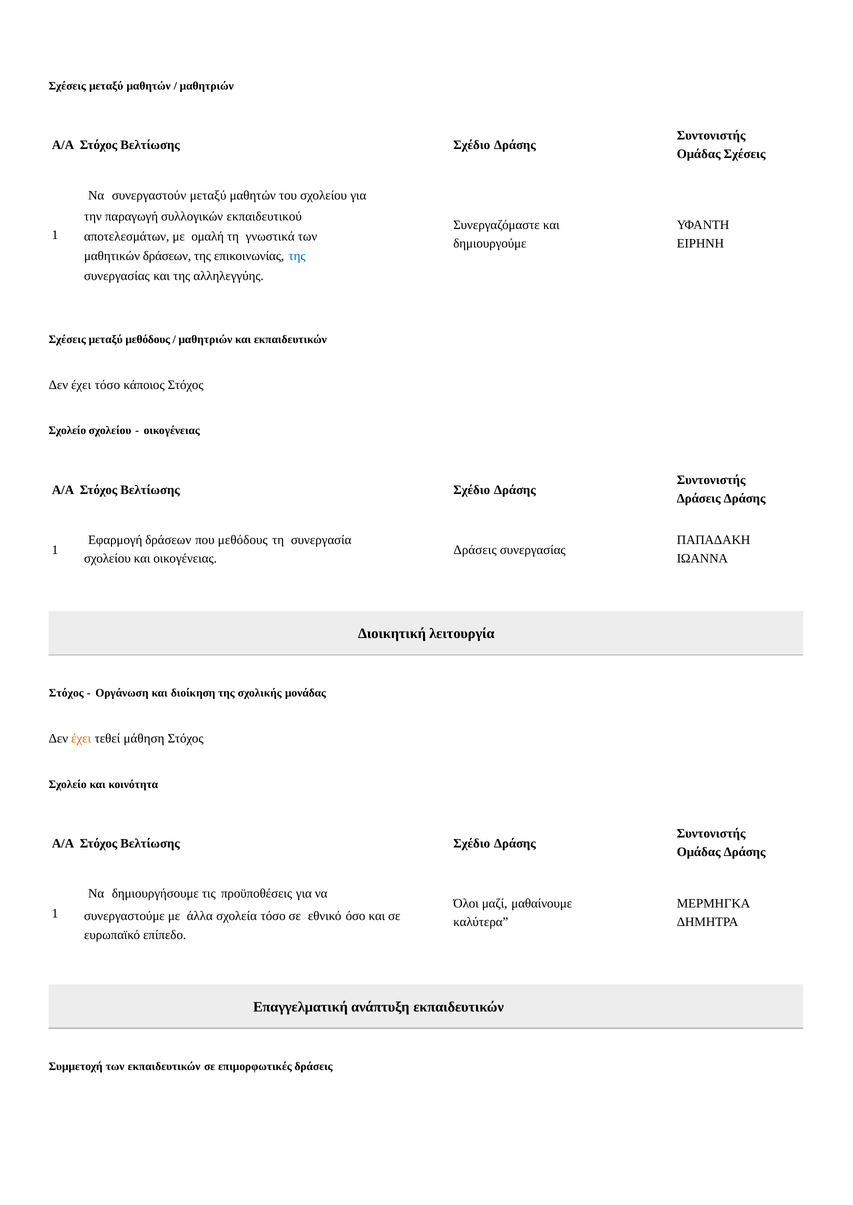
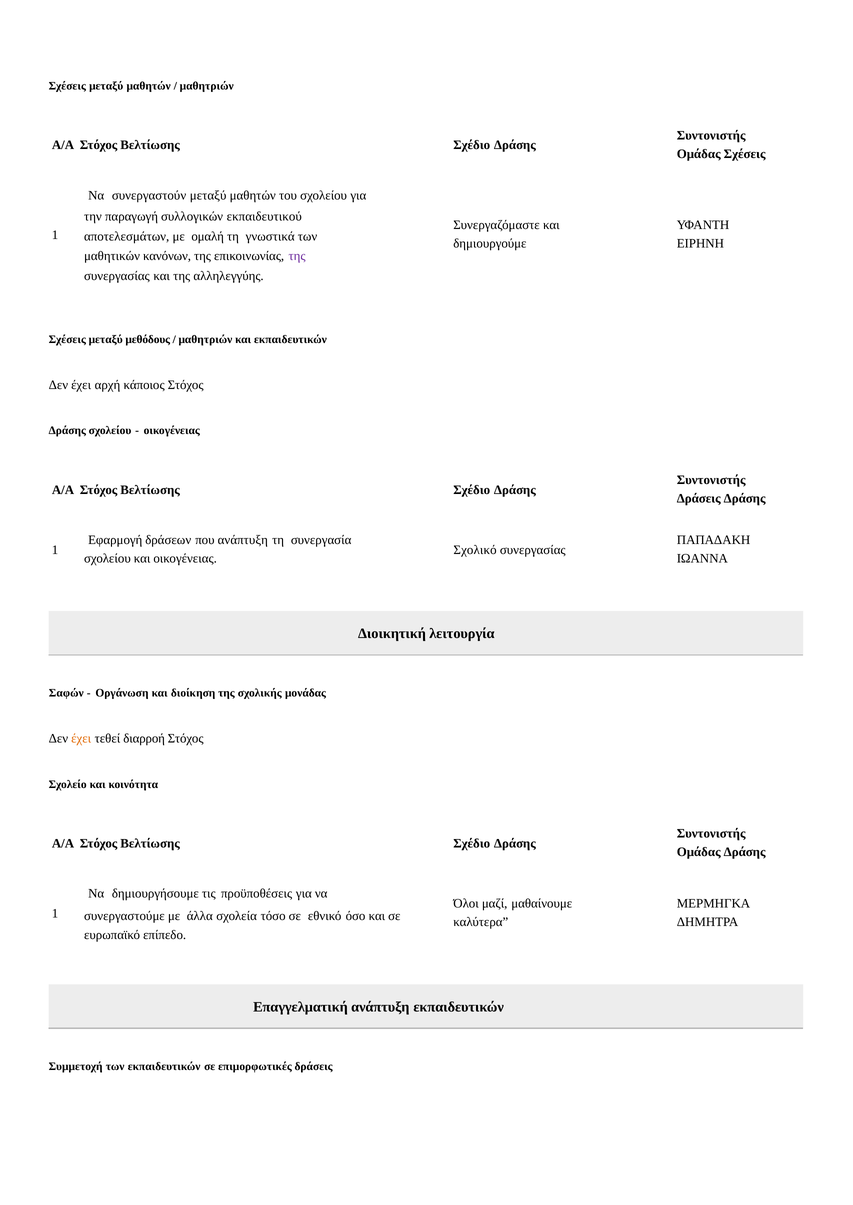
μαθητικών δράσεων: δράσεων -> κανόνων
της at (297, 256) colour: blue -> purple
έχει τόσο: τόσο -> αρχή
Σχολείο at (67, 431): Σχολείο -> Δράσης
που μεθόδους: μεθόδους -> ανάπτυξη
1 Δράσεις: Δράσεις -> Σχολικό
Στόχος at (66, 693): Στόχος -> Σαφών
μάθηση: μάθηση -> διαρροή
